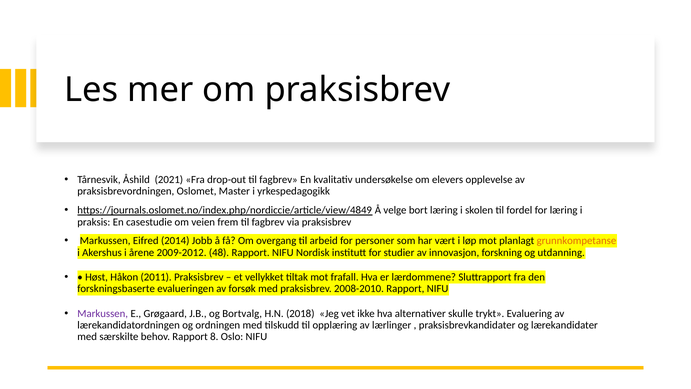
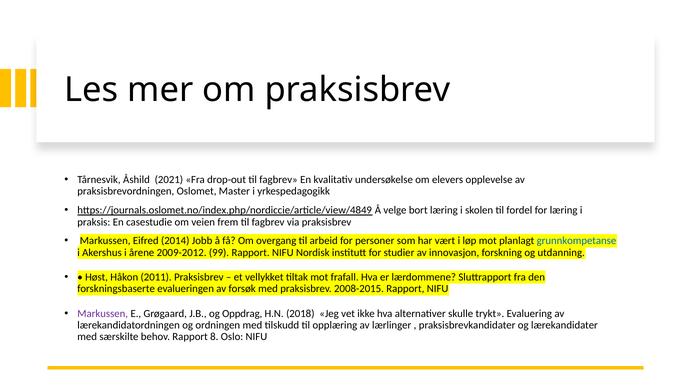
grunnkompetanse colour: orange -> blue
48: 48 -> 99
2008-2010: 2008-2010 -> 2008-2015
Bortvalg: Bortvalg -> Oppdrag
